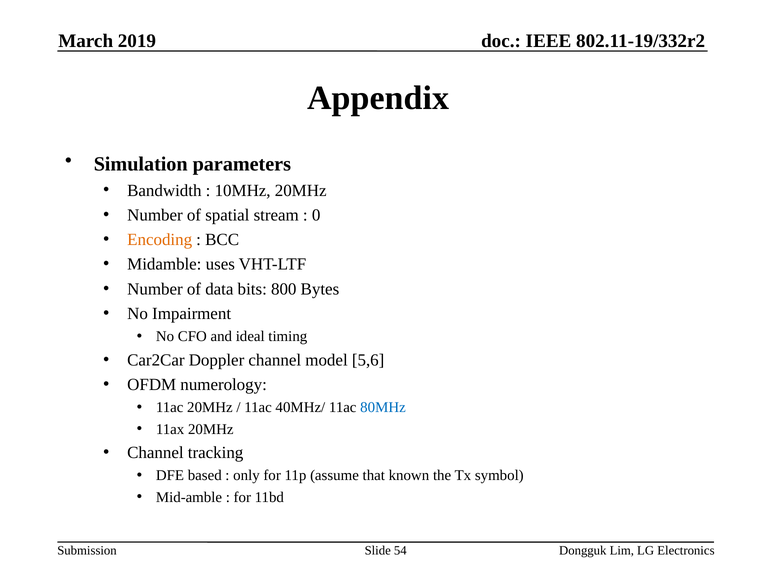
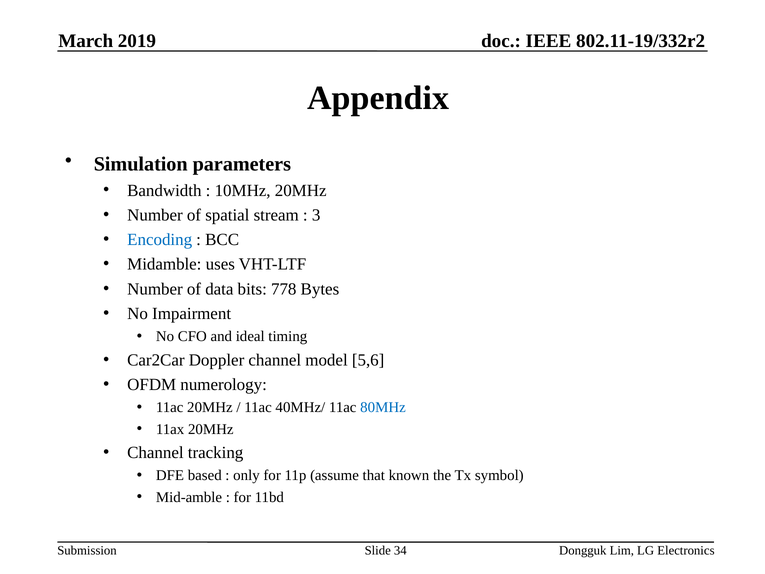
0: 0 -> 3
Encoding colour: orange -> blue
800: 800 -> 778
54: 54 -> 34
